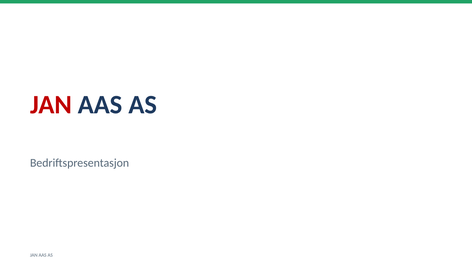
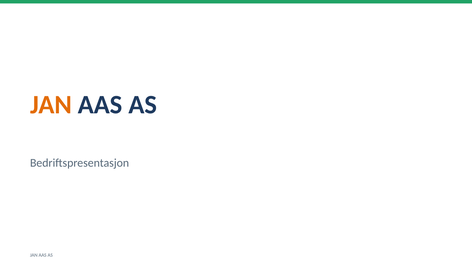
JAN at (51, 105) colour: red -> orange
